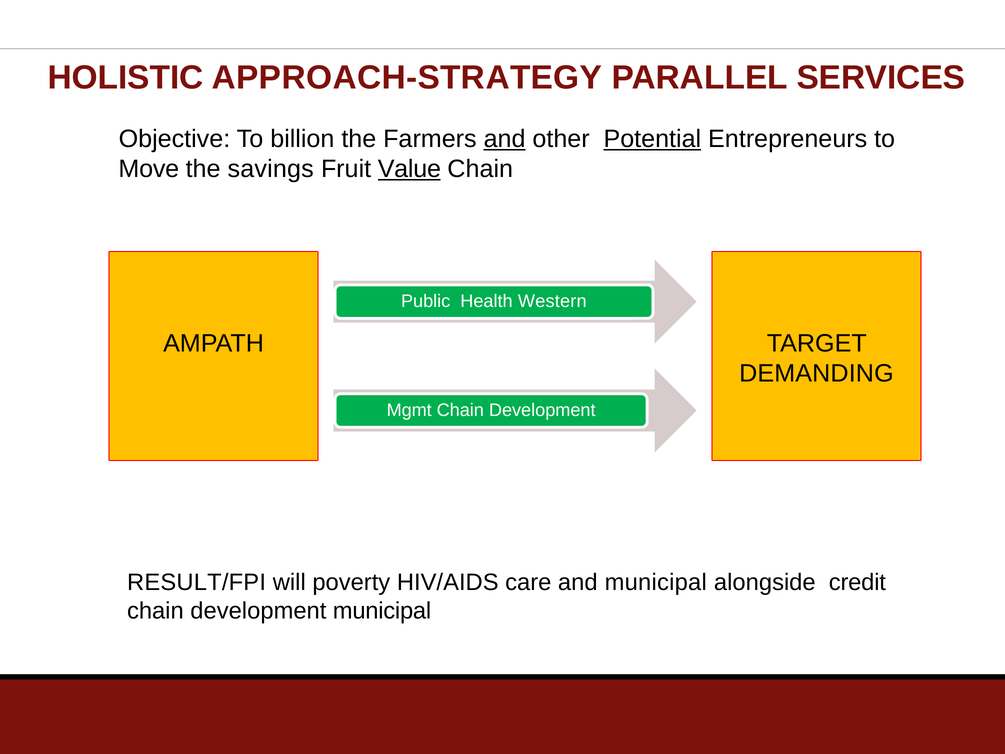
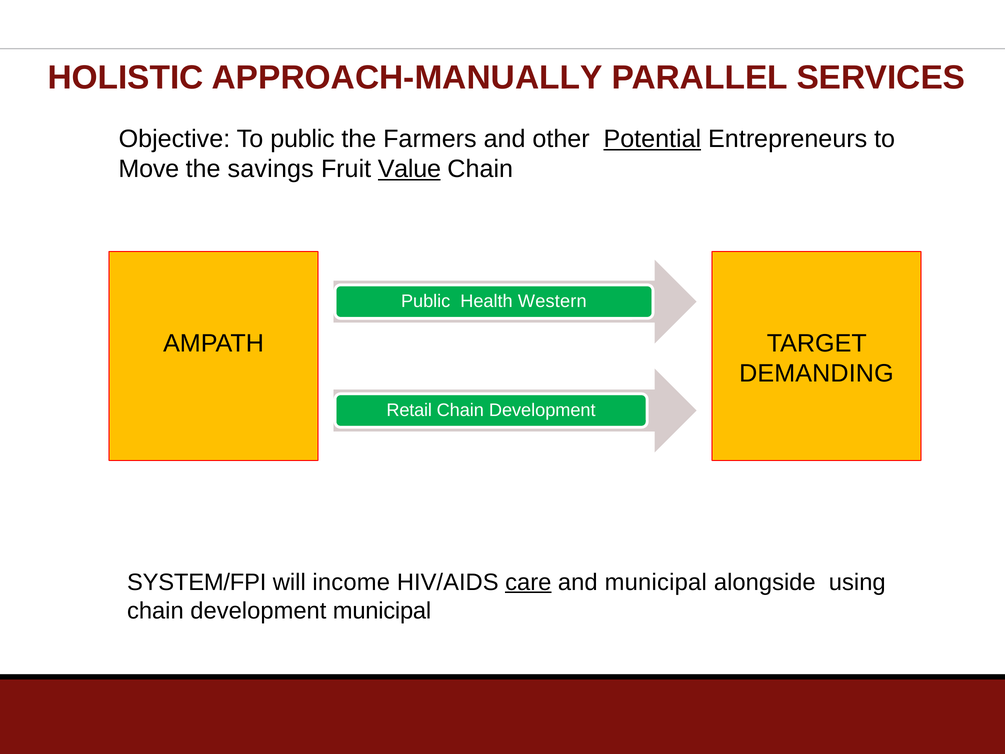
APPROACH-STRATEGY: APPROACH-STRATEGY -> APPROACH-MANUALLY
To billion: billion -> public
and at (505, 139) underline: present -> none
Mgmt: Mgmt -> Retail
RESULT/FPI: RESULT/FPI -> SYSTEM/FPI
poverty: poverty -> income
care underline: none -> present
credit: credit -> using
